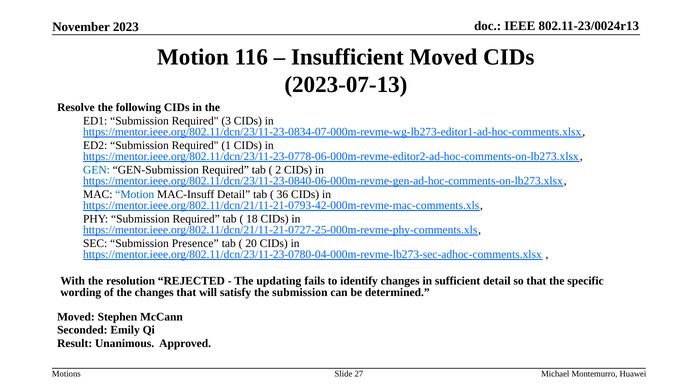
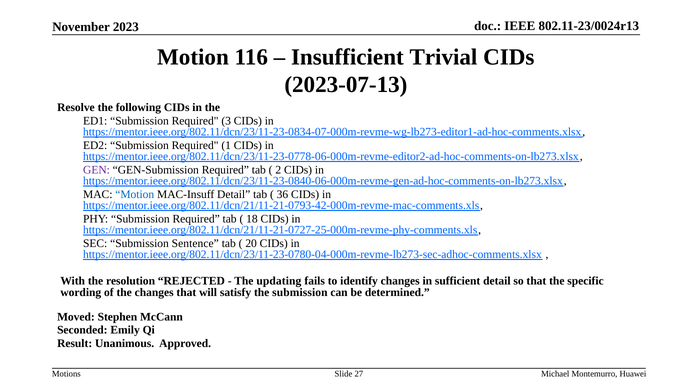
Insufficient Moved: Moved -> Trivial
GEN colour: blue -> purple
Presence: Presence -> Sentence
